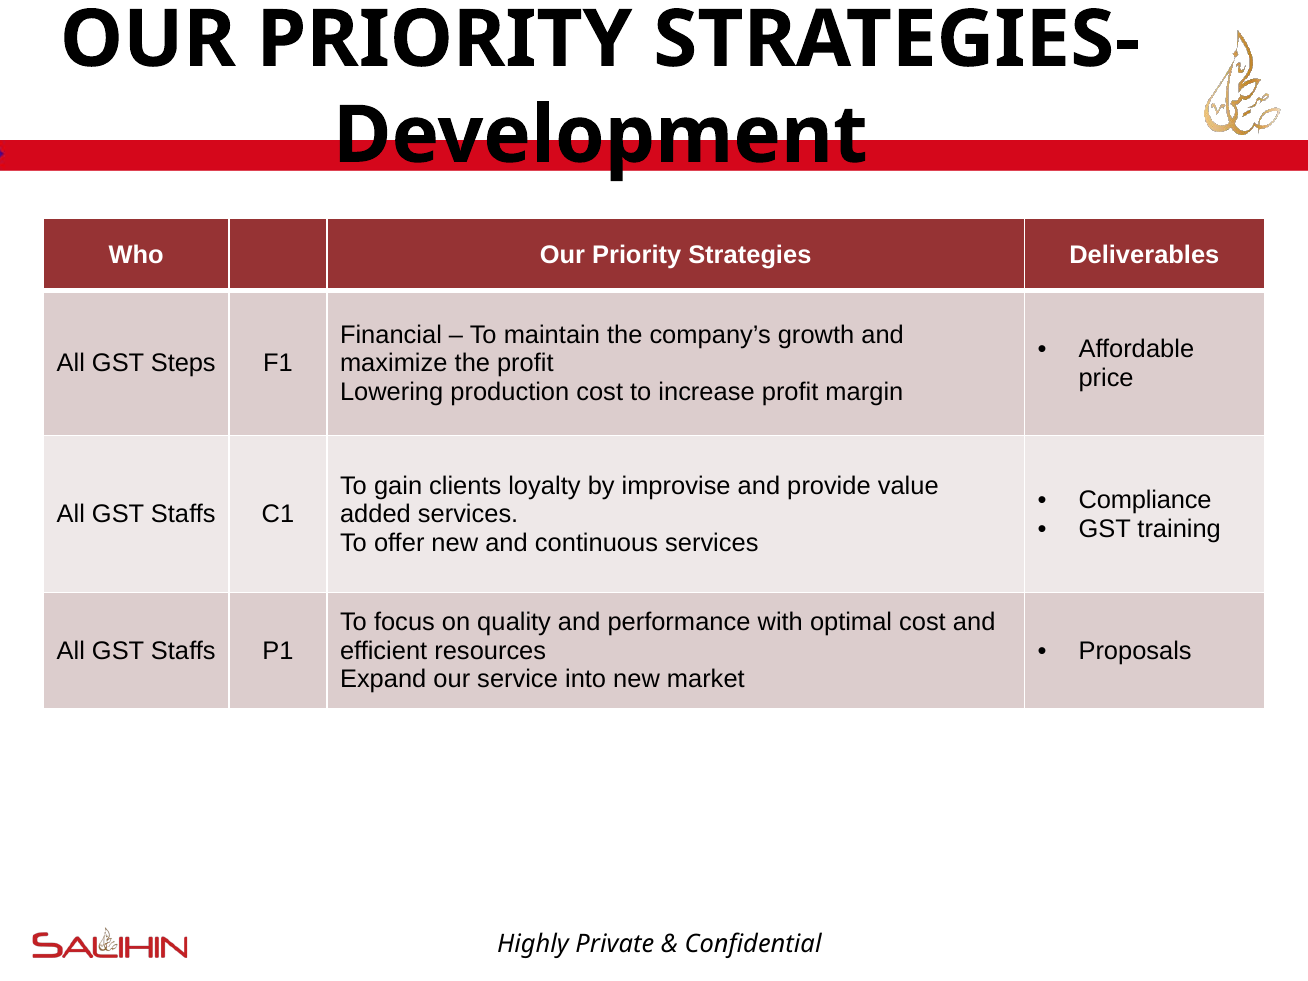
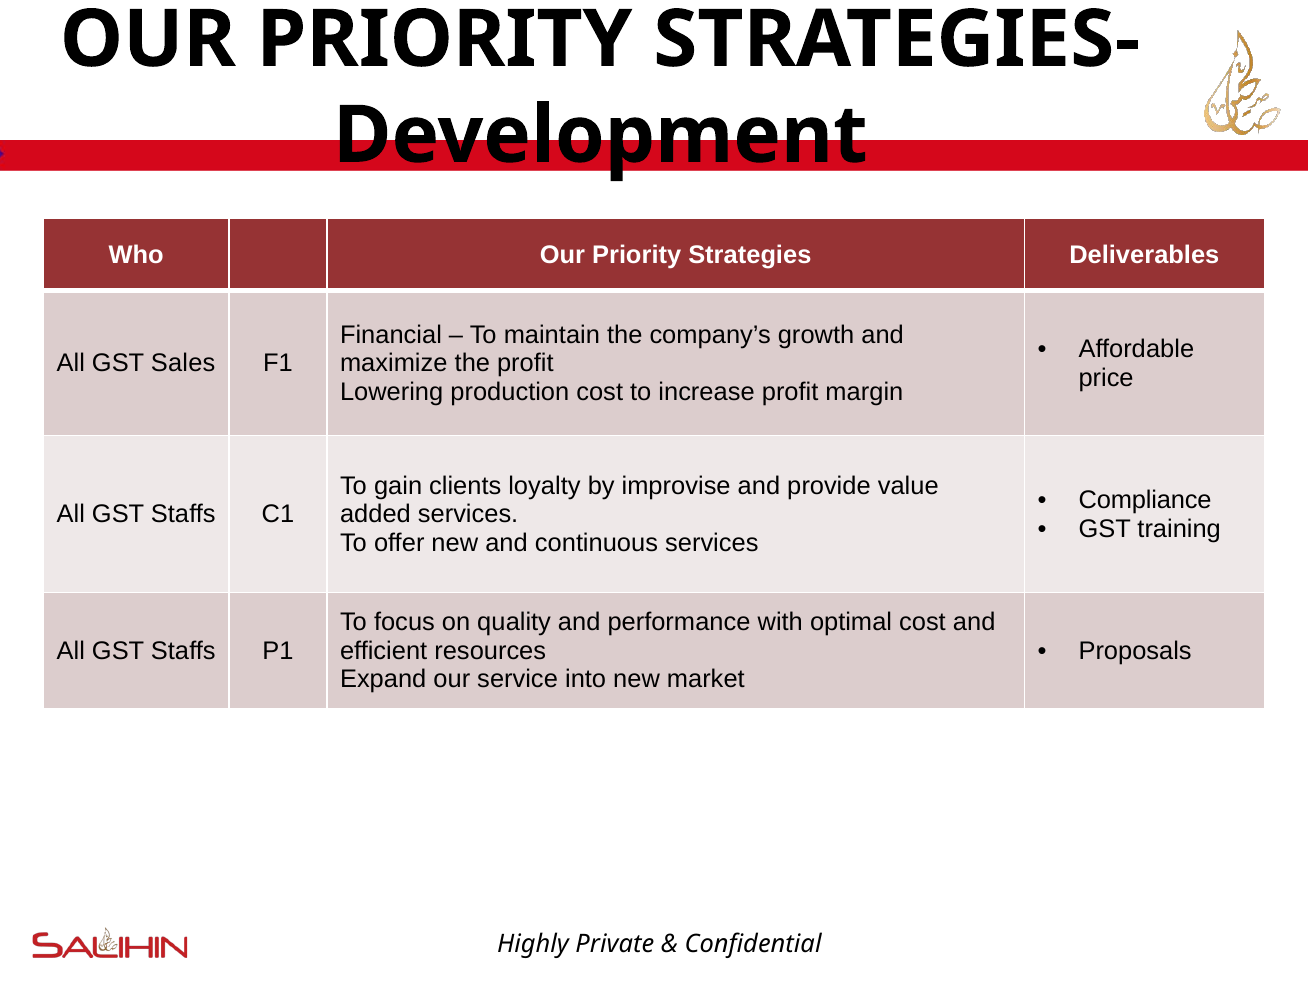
Steps: Steps -> Sales
